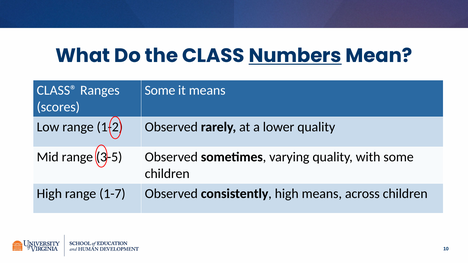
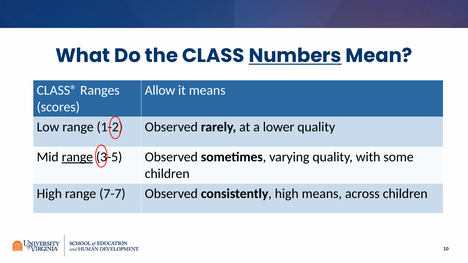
Some at (160, 90): Some -> Allow
range at (77, 157) underline: none -> present
1-7: 1-7 -> 7-7
